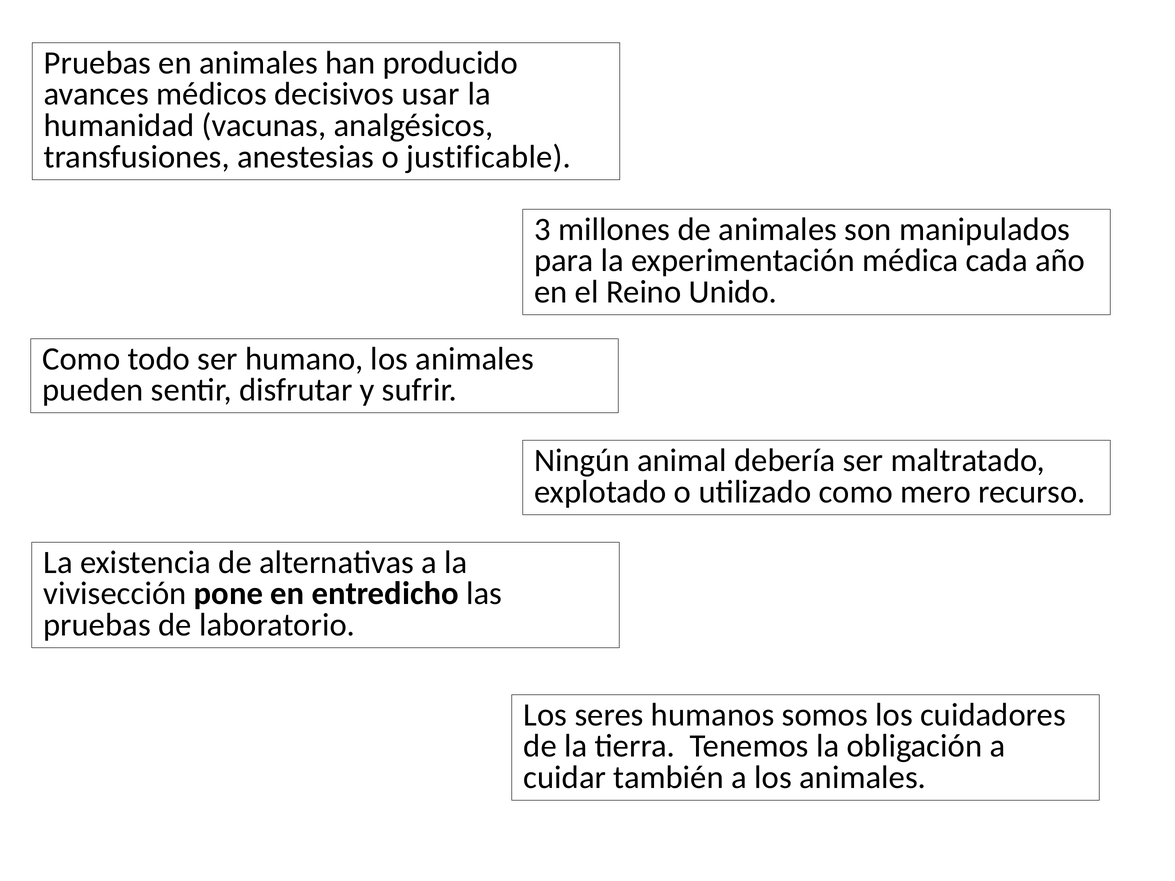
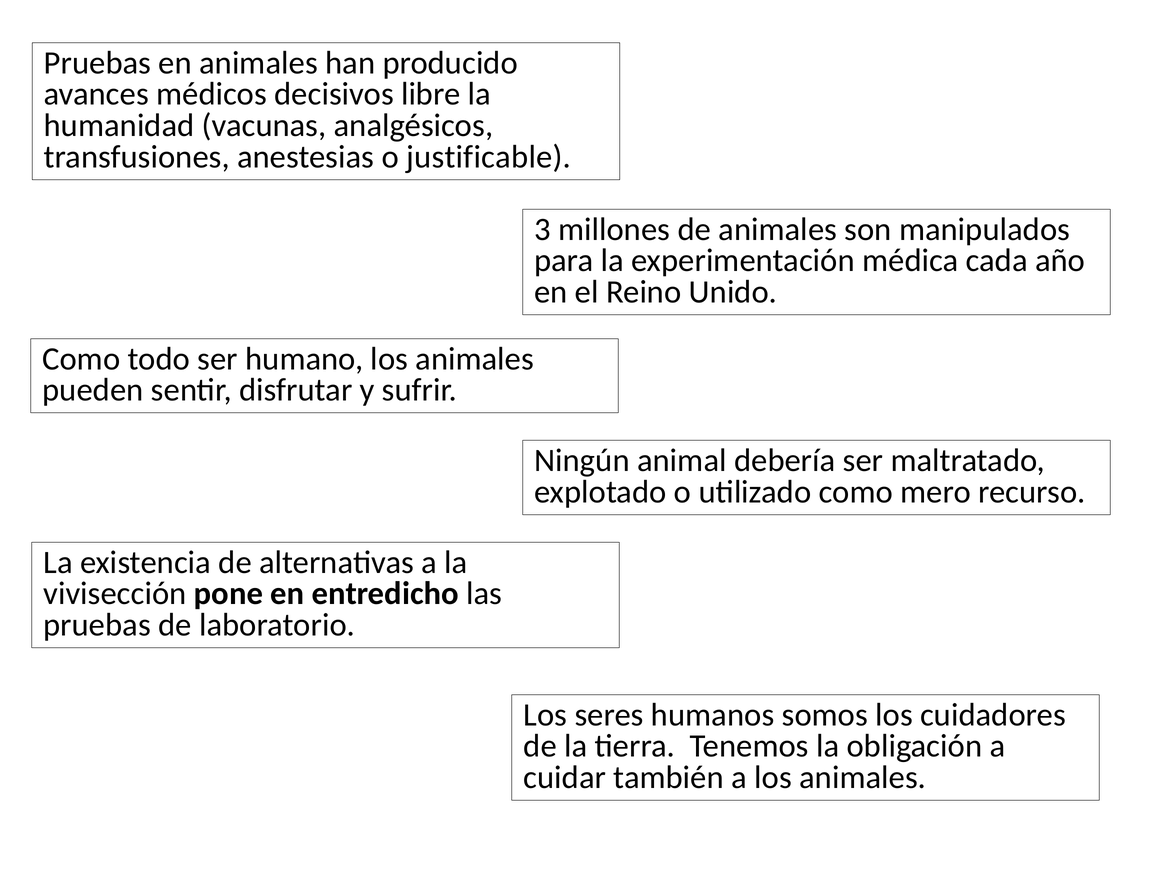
usar: usar -> libre
